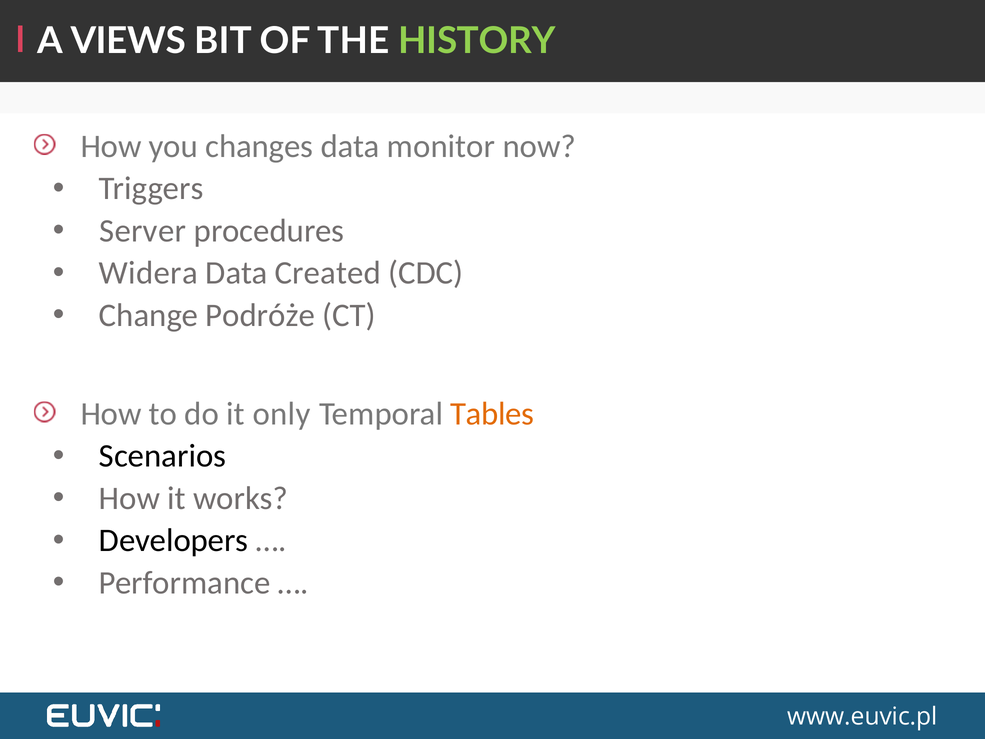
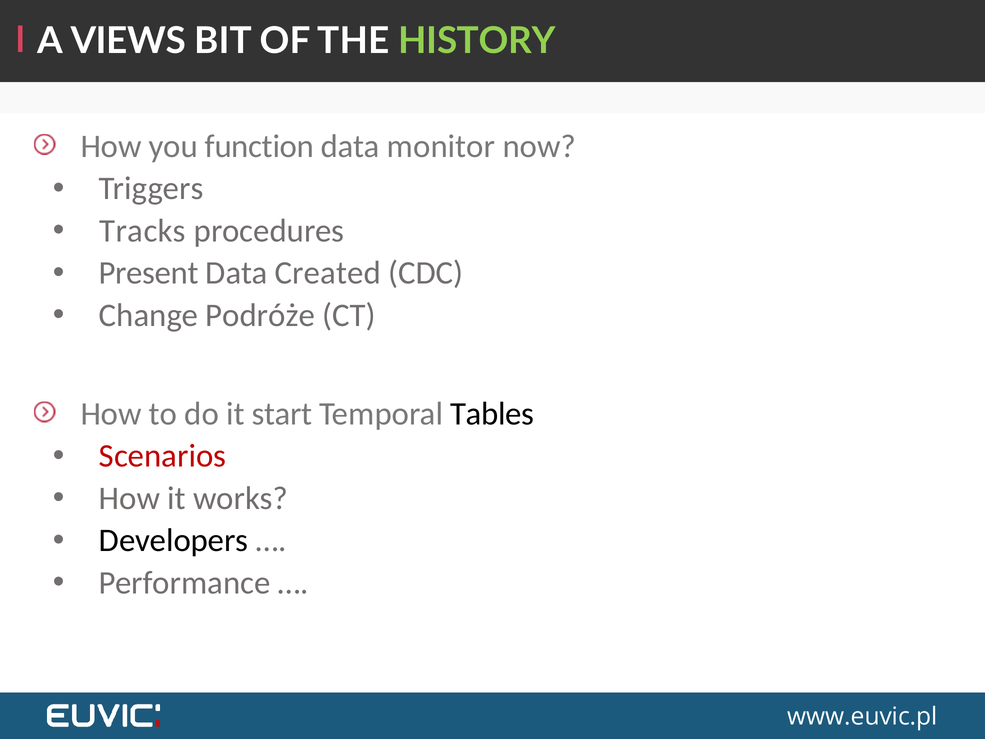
changes: changes -> function
Server: Server -> Tracks
Widera: Widera -> Present
only: only -> start
Tables colour: orange -> black
Scenarios colour: black -> red
